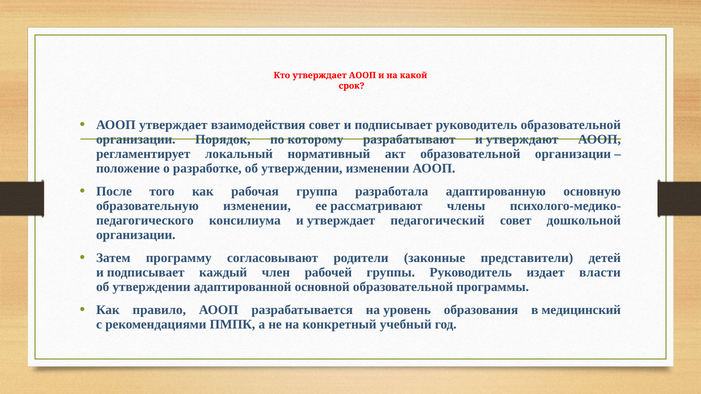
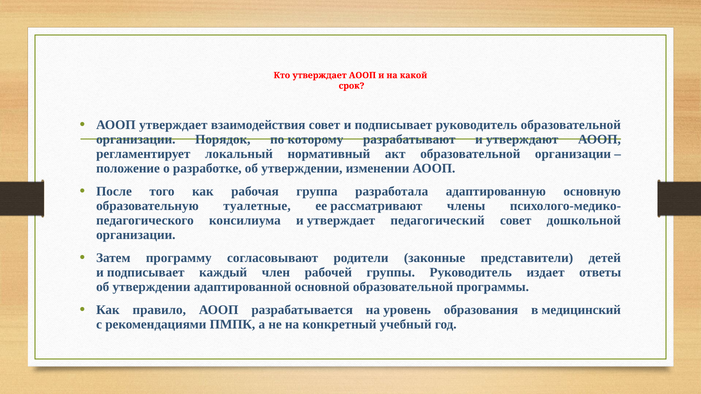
образовательную изменении: изменении -> туалетные
власти: власти -> ответы
